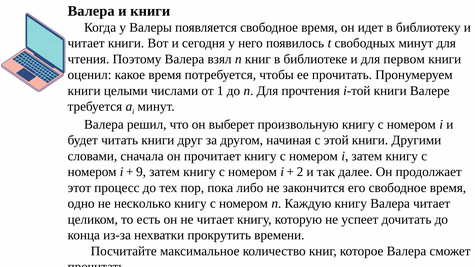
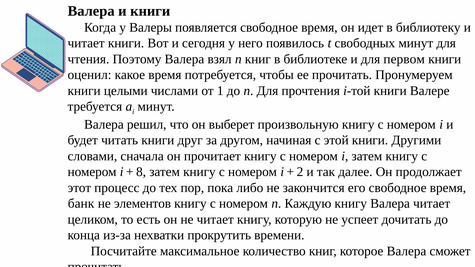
9: 9 -> 8
одно: одно -> банк
несколько: несколько -> элементов
